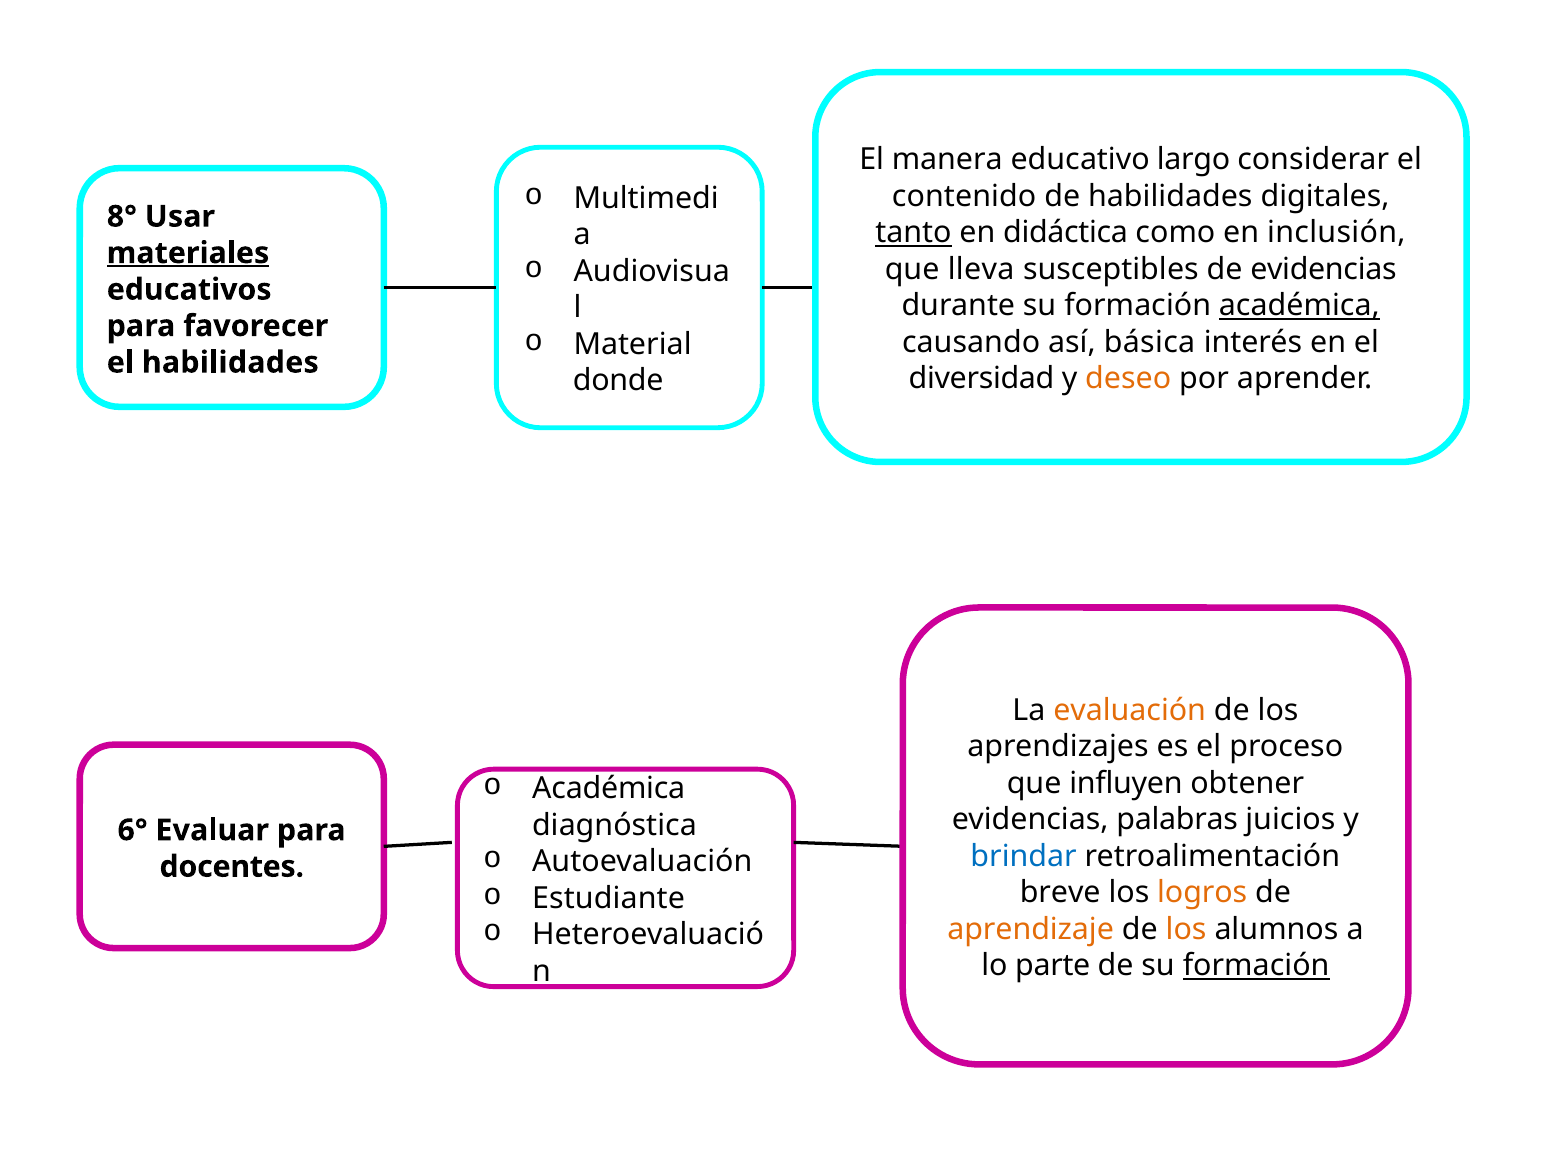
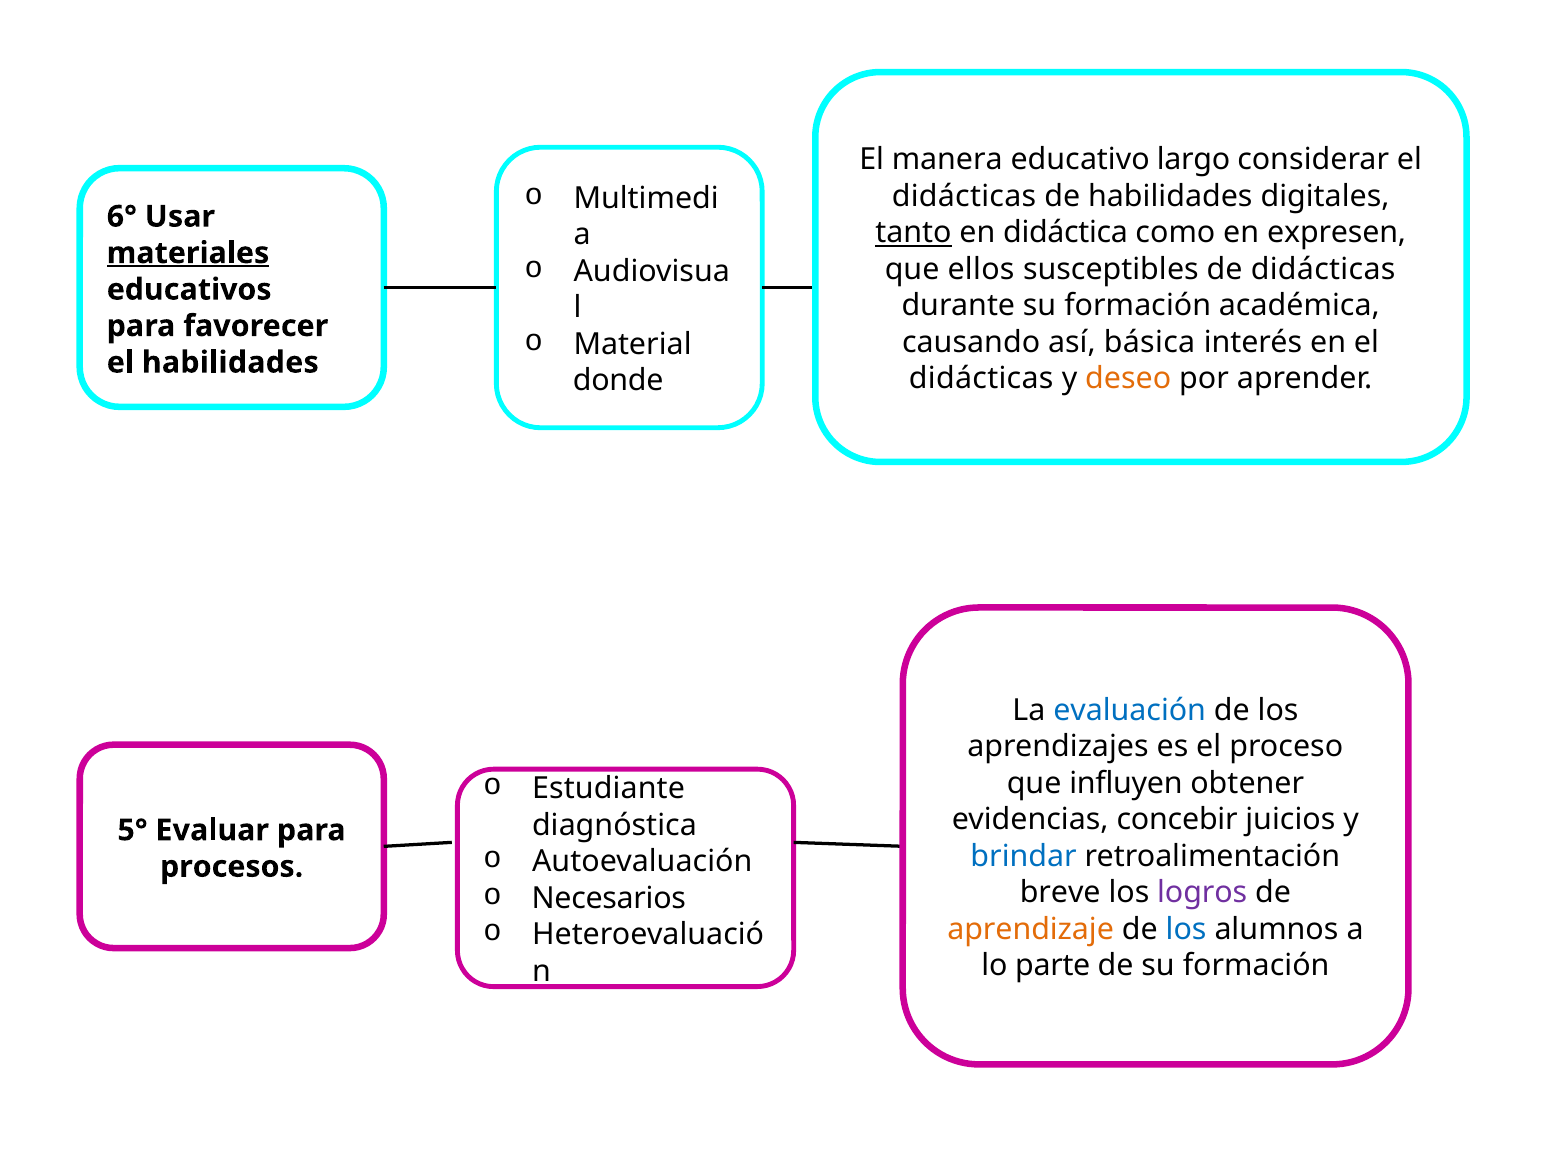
contenido at (964, 196): contenido -> didácticas
8°: 8° -> 6°
inclusión: inclusión -> expresen
lleva: lleva -> ellos
de evidencias: evidencias -> didácticas
académica at (1299, 306) underline: present -> none
diversidad at (982, 379): diversidad -> didácticas
evaluación colour: orange -> blue
Académica at (609, 789): Académica -> Estudiante
palabras: palabras -> concebir
6°: 6° -> 5°
docentes: docentes -> procesos
Estudiante: Estudiante -> Necesarios
logros colour: orange -> purple
los at (1186, 929) colour: orange -> blue
formación at (1256, 966) underline: present -> none
